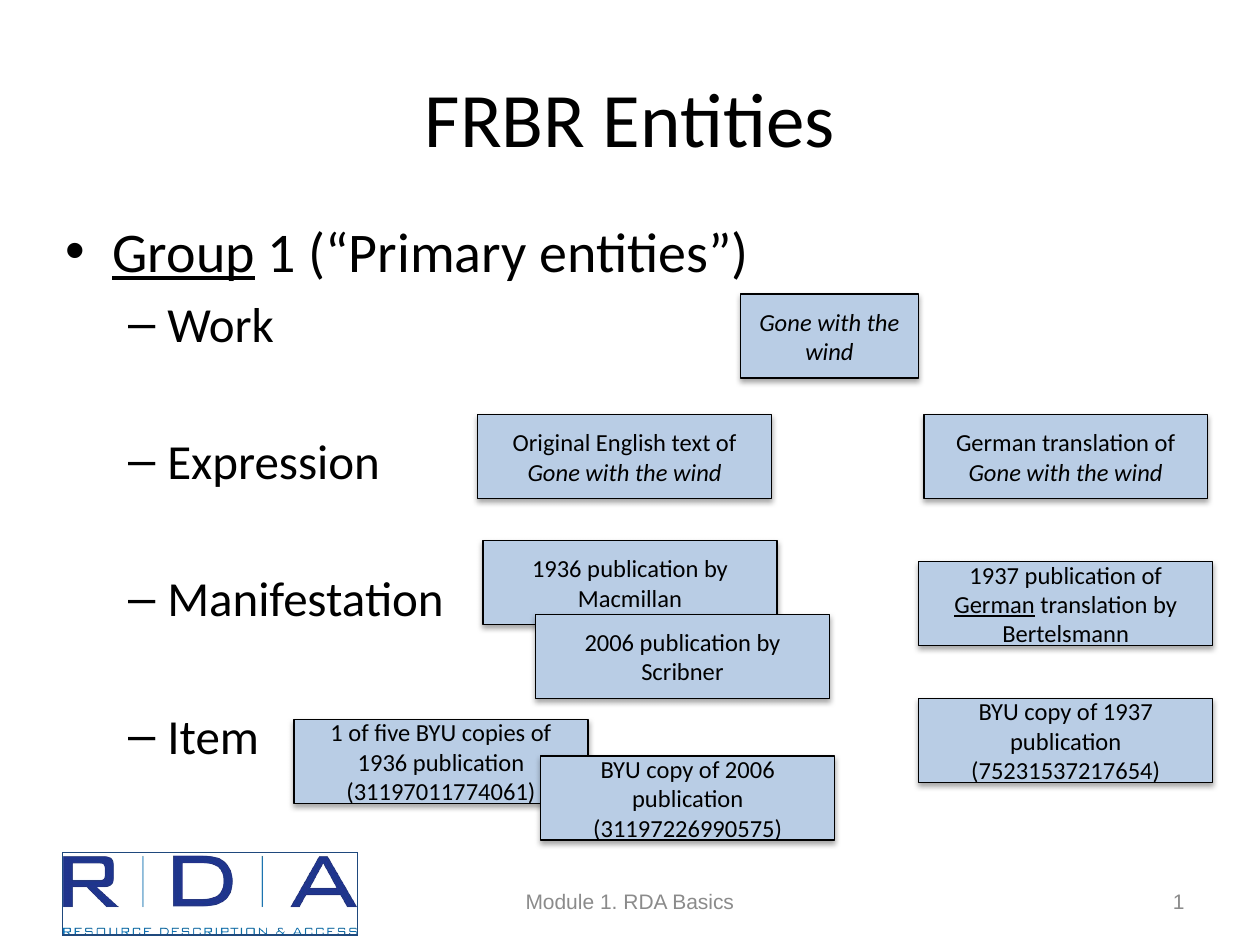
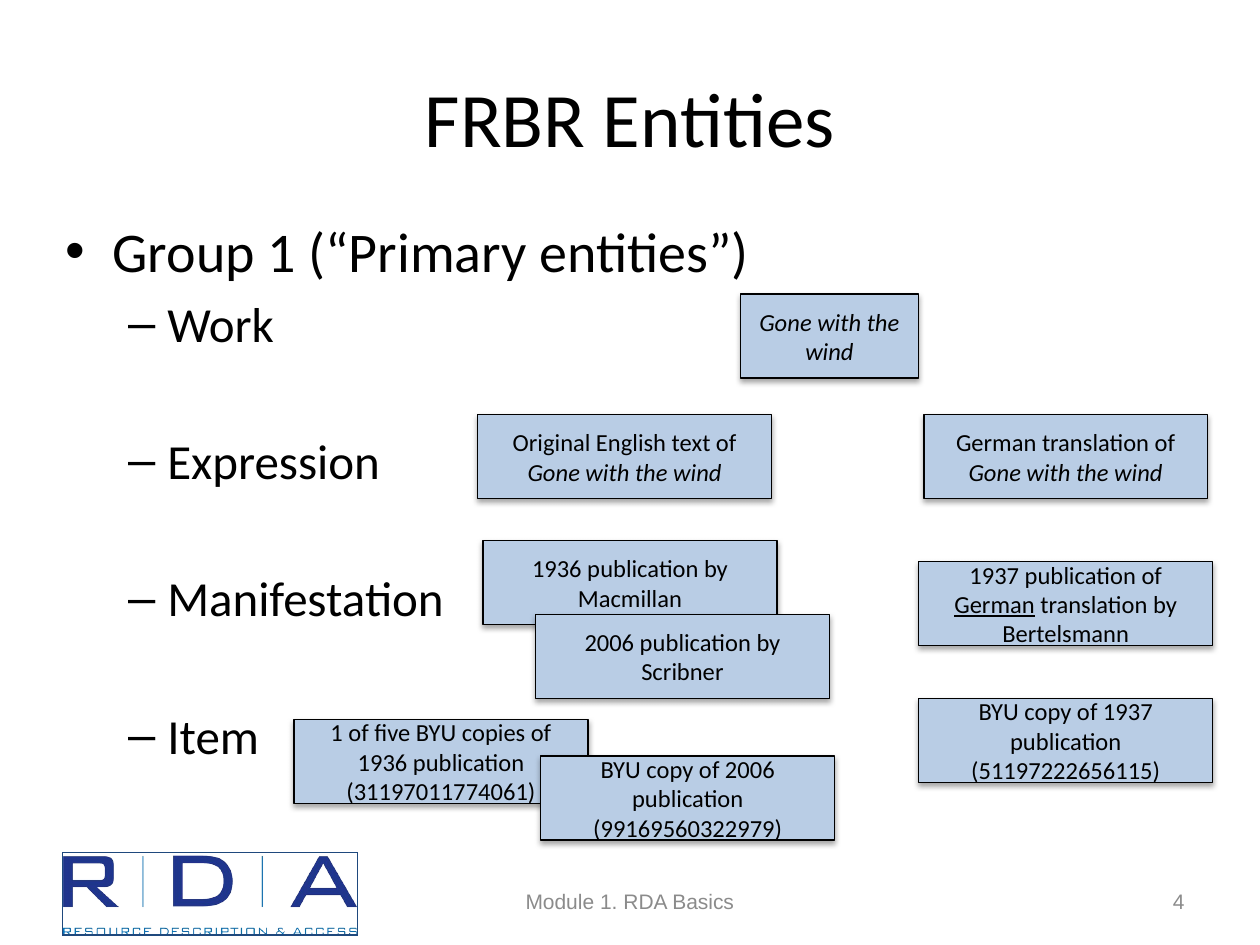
Group underline: present -> none
75231537217654: 75231537217654 -> 51197222656115
31197226990575: 31197226990575 -> 99169560322979
Basics 1: 1 -> 4
